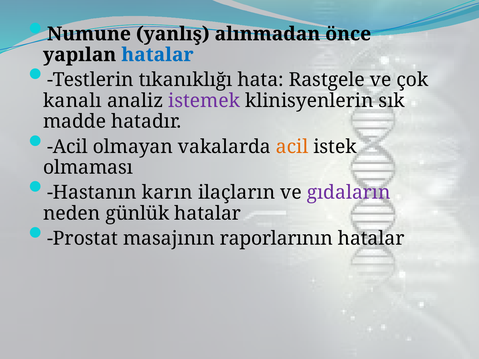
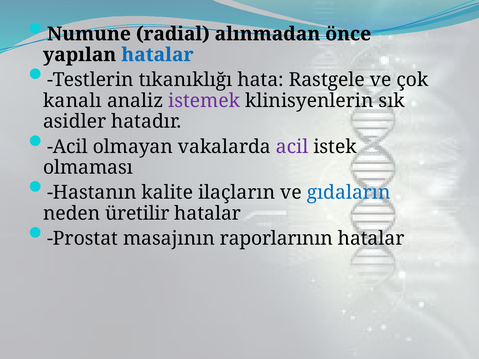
yanlış: yanlış -> radial
madde: madde -> asidler
acil at (292, 147) colour: orange -> purple
karın: karın -> kalite
gıdaların colour: purple -> blue
günlük: günlük -> üretilir
